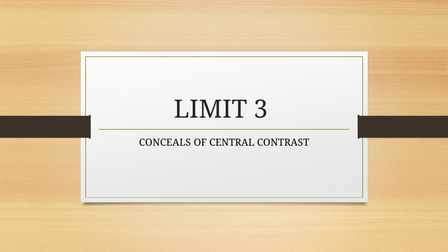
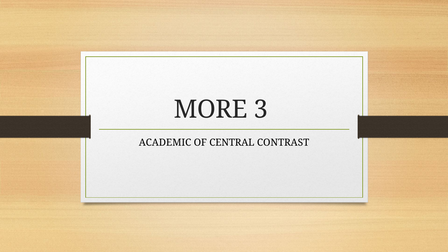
LIMIT: LIMIT -> MORE
CONCEALS: CONCEALS -> ACADEMIC
